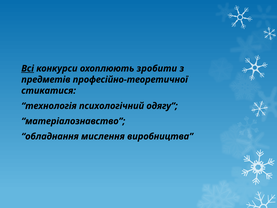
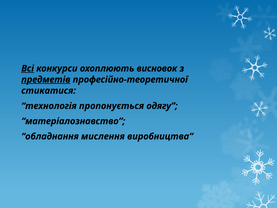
зробити: зробити -> висновок
предметів underline: none -> present
психологічний: психологічний -> пропонується
